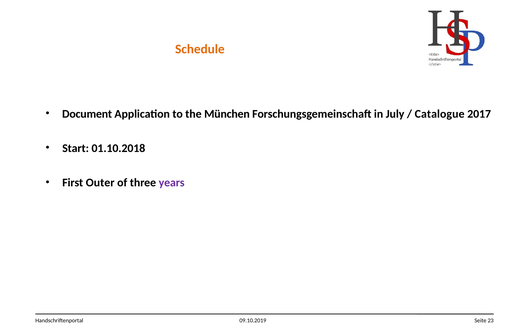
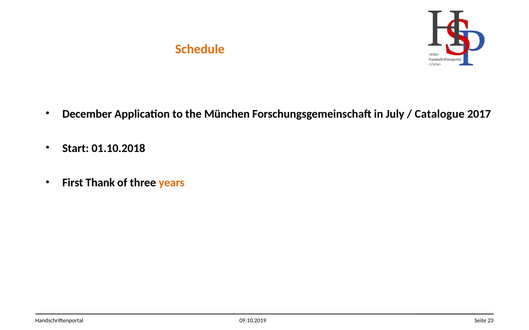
Document: Document -> December
Outer: Outer -> Thank
years colour: purple -> orange
